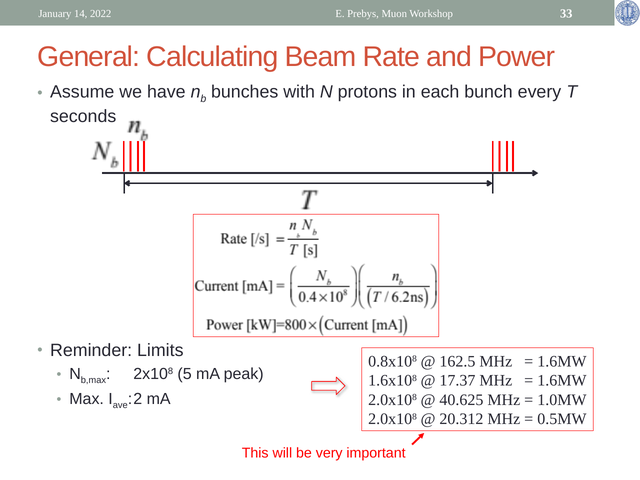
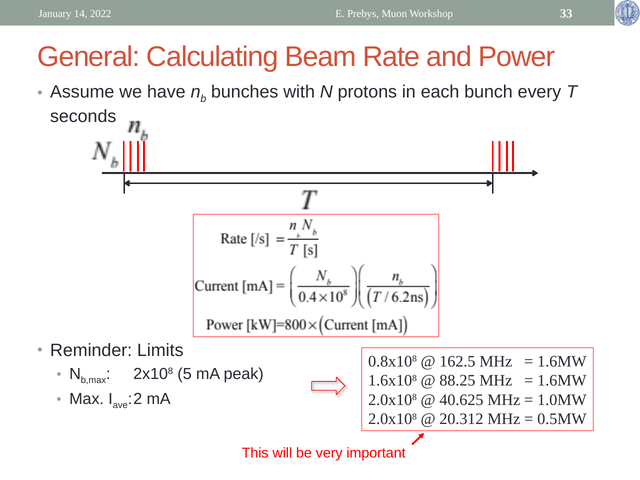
17.37: 17.37 -> 88.25
